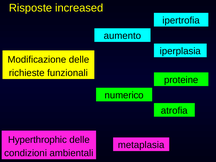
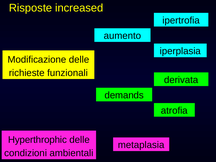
proteine: proteine -> derivata
numerico: numerico -> demands
